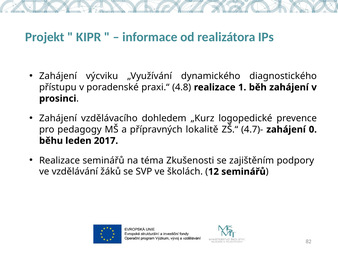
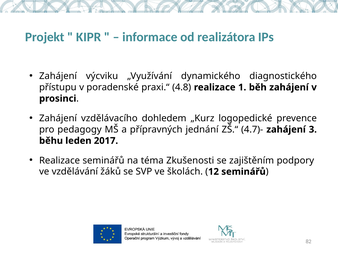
lokalitě: lokalitě -> jednání
0: 0 -> 3
